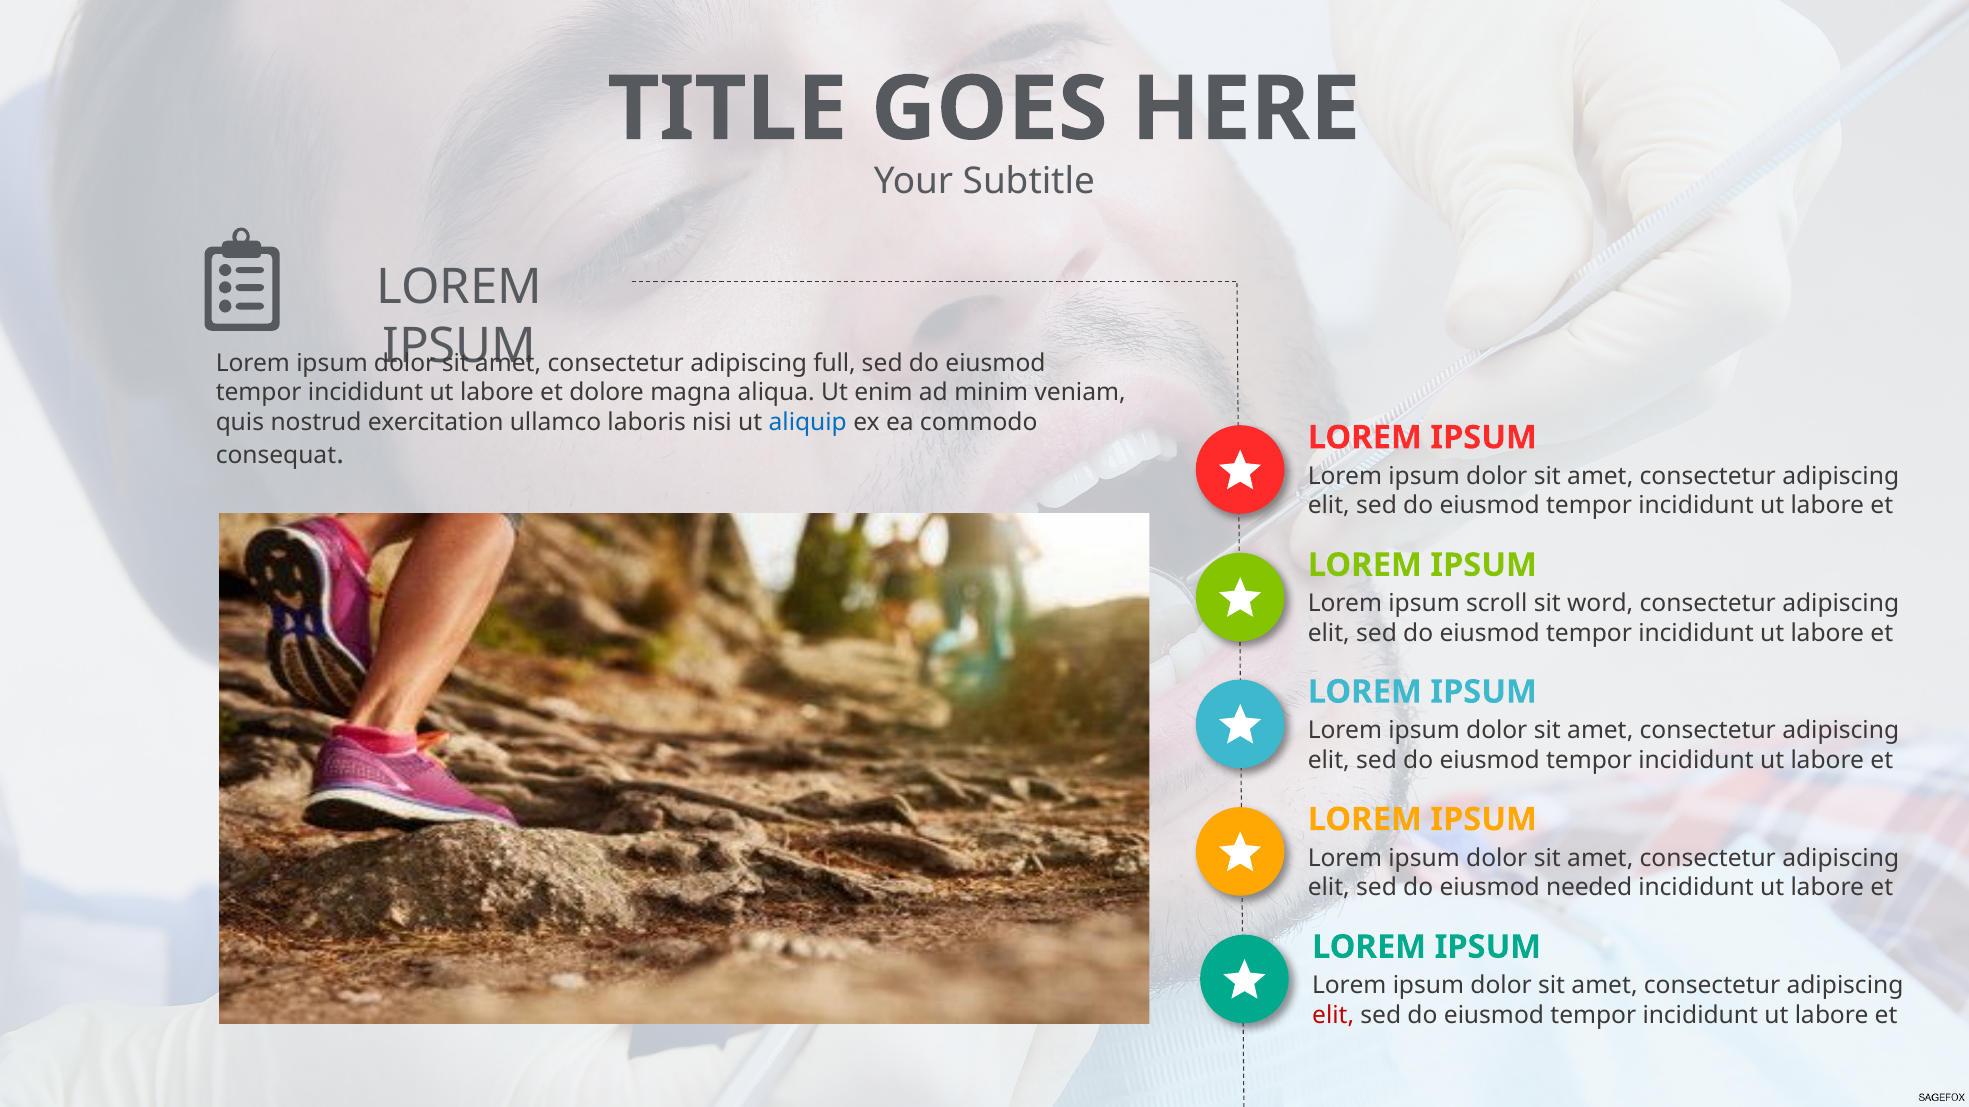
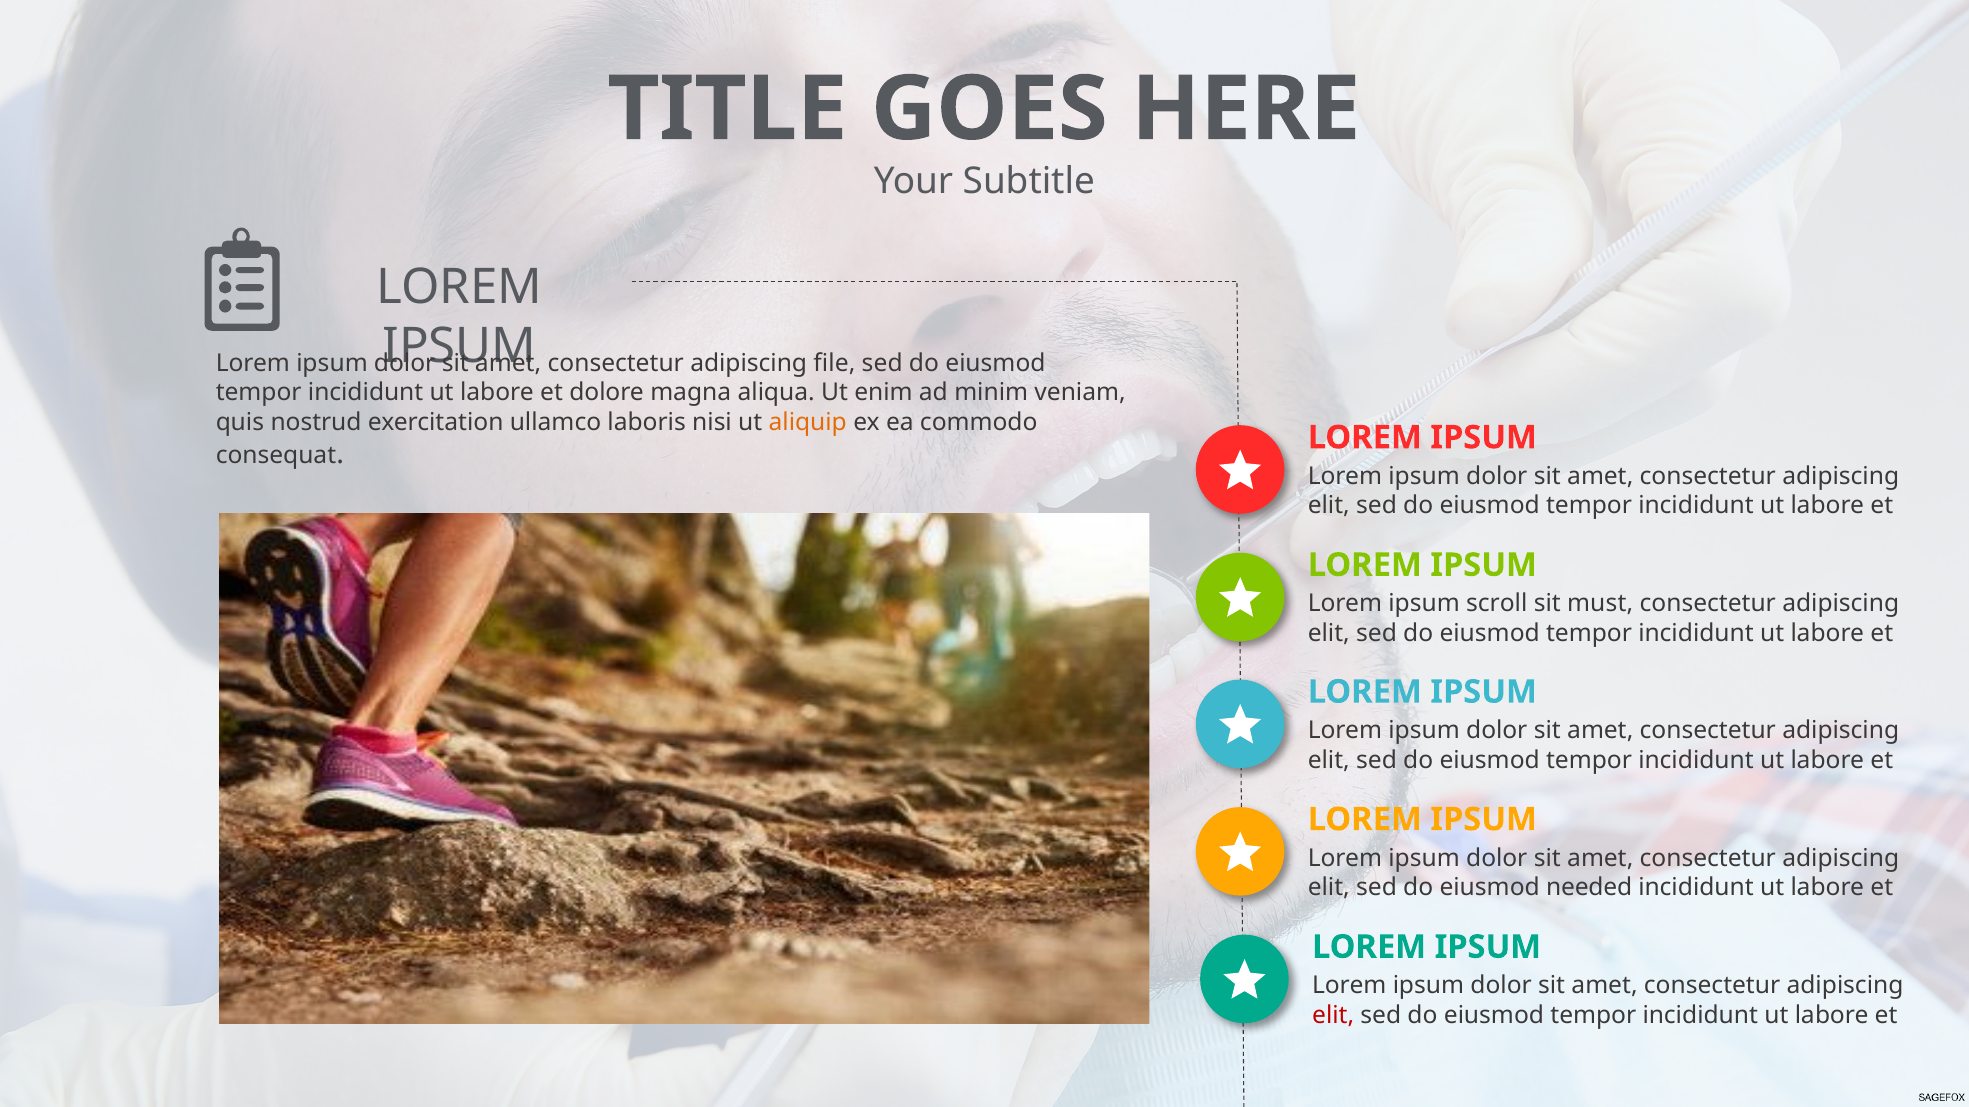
full: full -> file
aliquip colour: blue -> orange
word: word -> must
